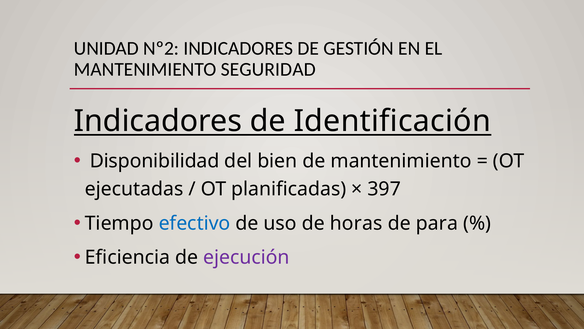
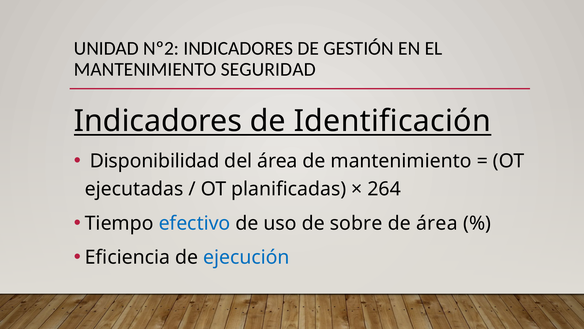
del bien: bien -> área
397: 397 -> 264
horas: horas -> sobre
de para: para -> área
ejecución colour: purple -> blue
